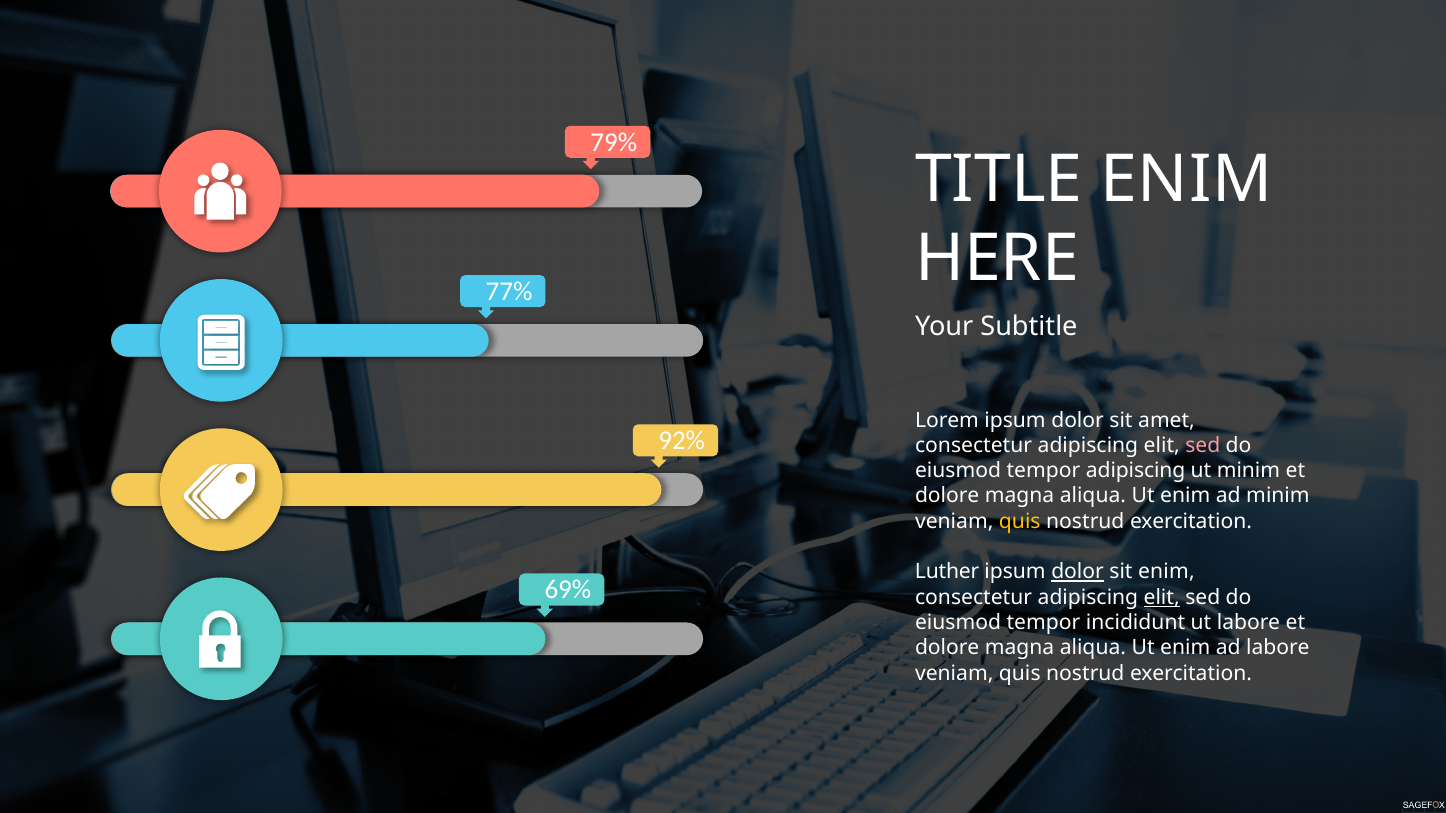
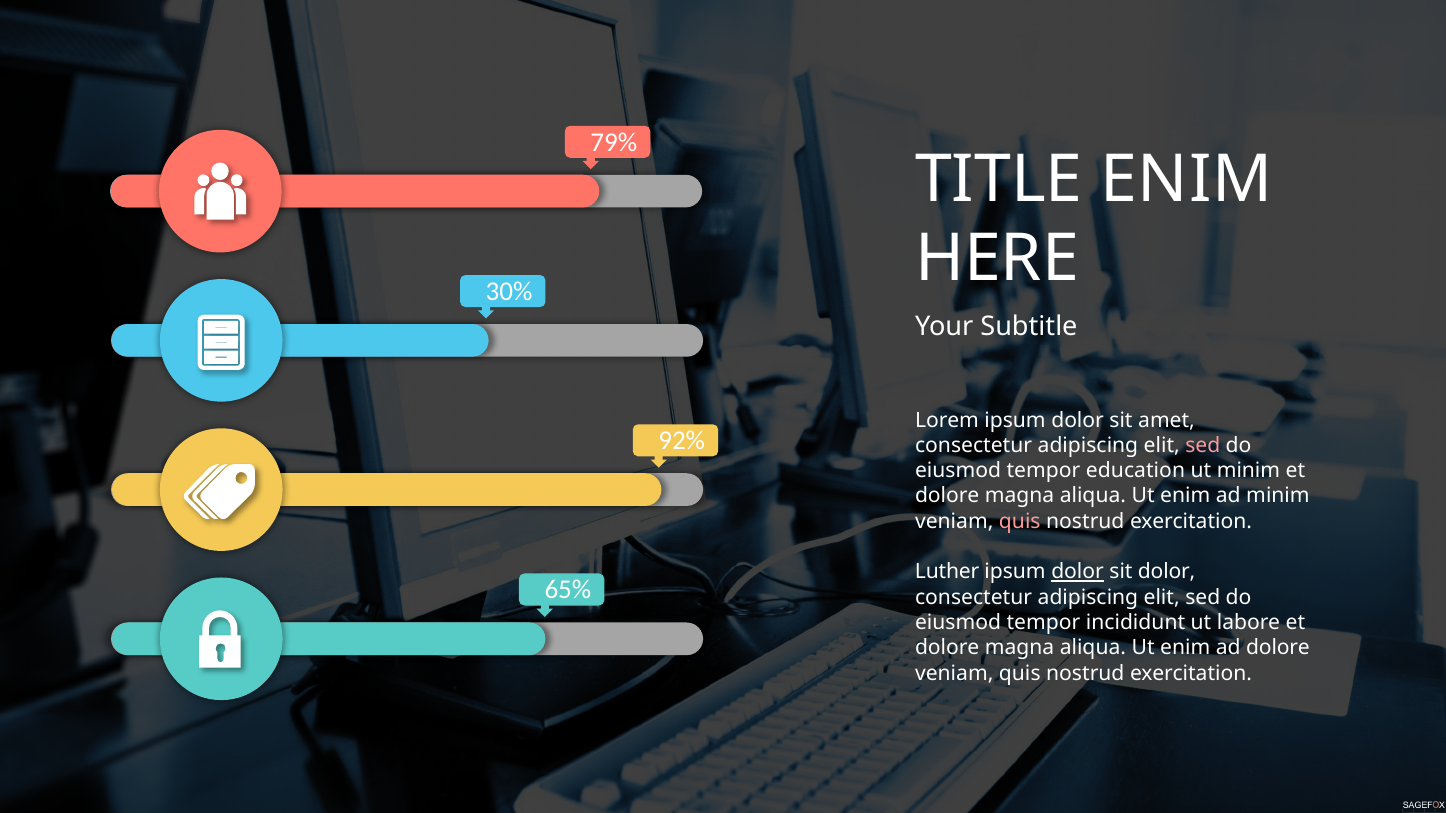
77%: 77% -> 30%
tempor adipiscing: adipiscing -> education
quis at (1020, 522) colour: yellow -> pink
sit enim: enim -> dolor
69%: 69% -> 65%
elit at (1162, 598) underline: present -> none
ad labore: labore -> dolore
